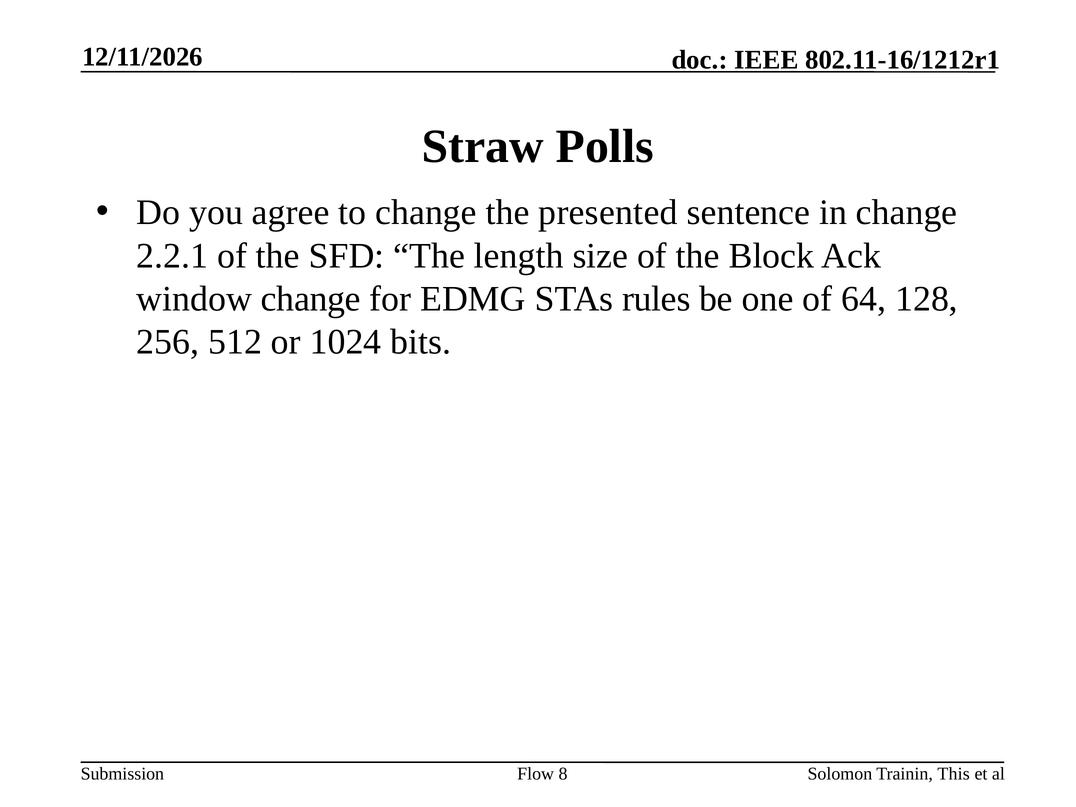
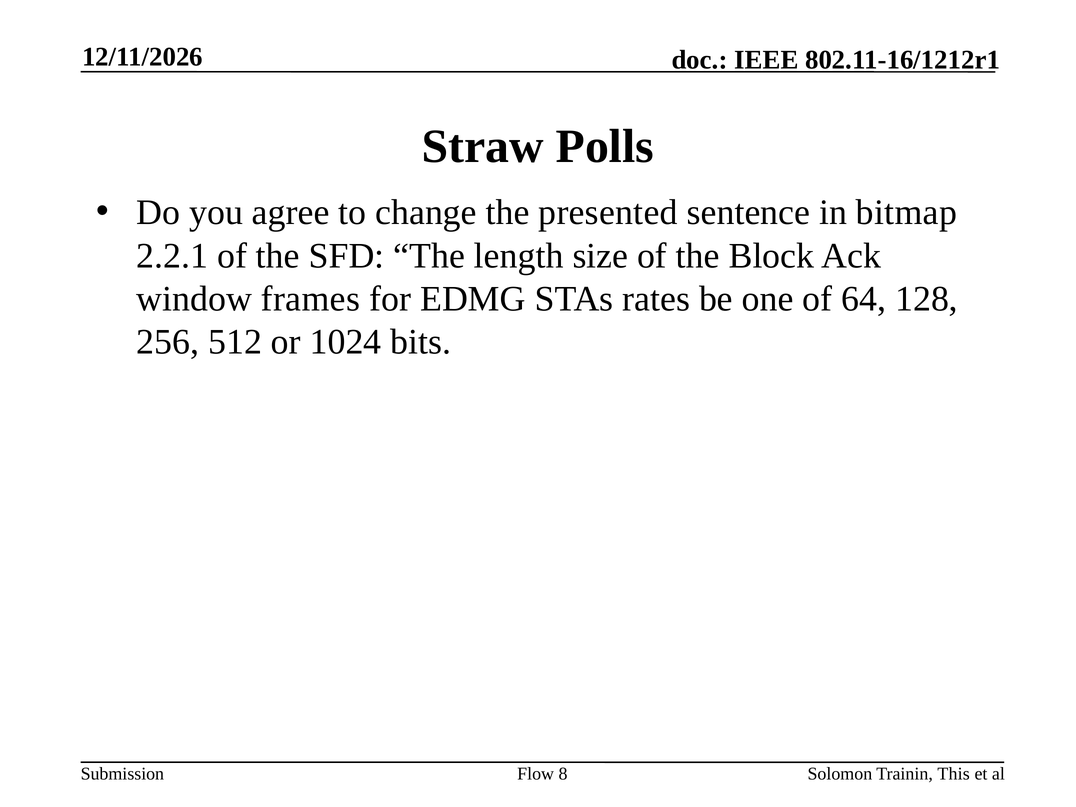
in change: change -> bitmap
window change: change -> frames
rules: rules -> rates
